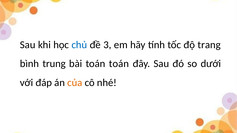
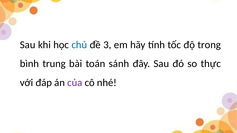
trang: trang -> trong
toán toán: toán -> sánh
dưới: dưới -> thực
của colour: orange -> purple
